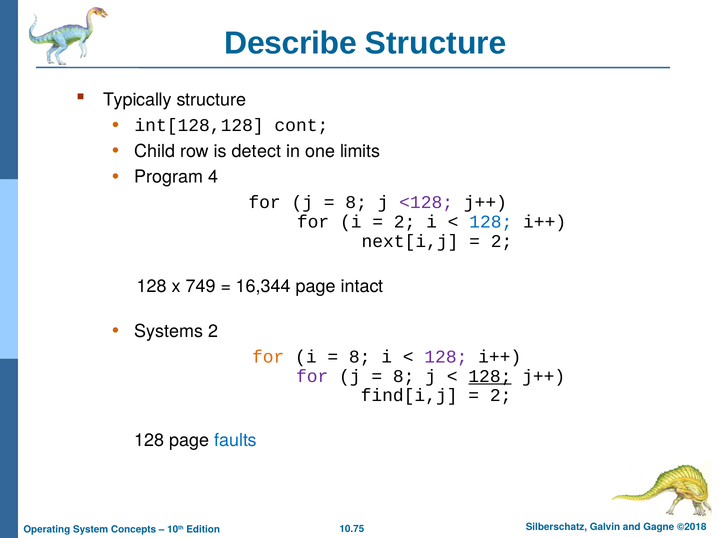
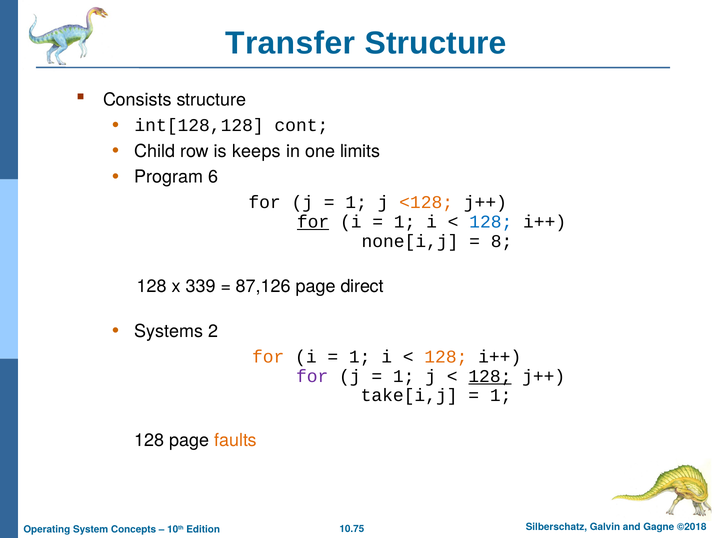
Describe: Describe -> Transfer
Typically: Typically -> Consists
detect: detect -> keeps
4: 4 -> 6
8 at (356, 203): 8 -> 1
<128 colour: purple -> orange
for at (313, 222) underline: none -> present
2 at (405, 222): 2 -> 1
next[i,j: next[i,j -> none[i,j
2 at (502, 241): 2 -> 8
749: 749 -> 339
16,344: 16,344 -> 87,126
intact: intact -> direct
8 at (360, 357): 8 -> 1
128 at (446, 357) colour: purple -> orange
8 at (404, 377): 8 -> 1
find[i,j: find[i,j -> take[i,j
2 at (501, 396): 2 -> 1
faults colour: blue -> orange
